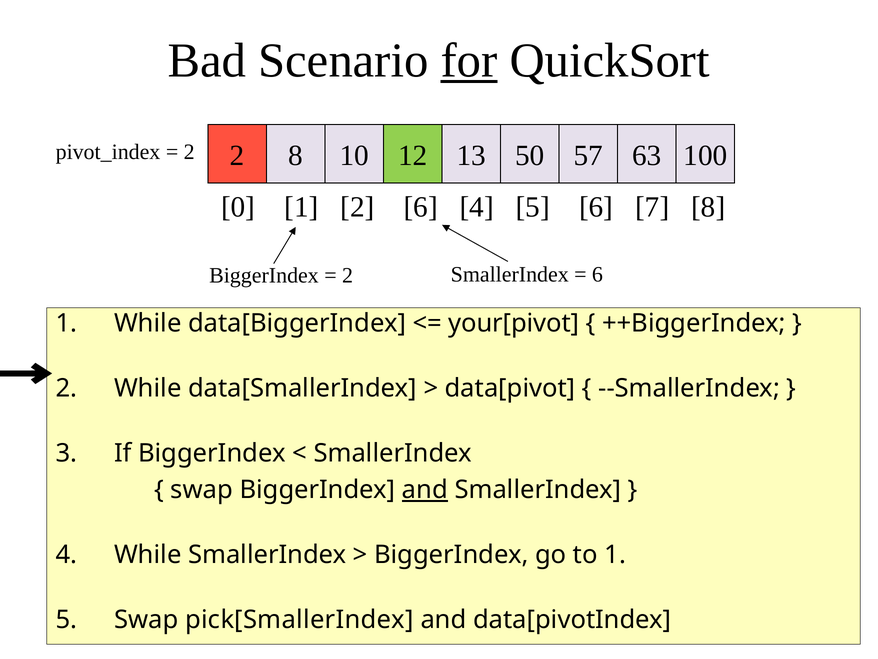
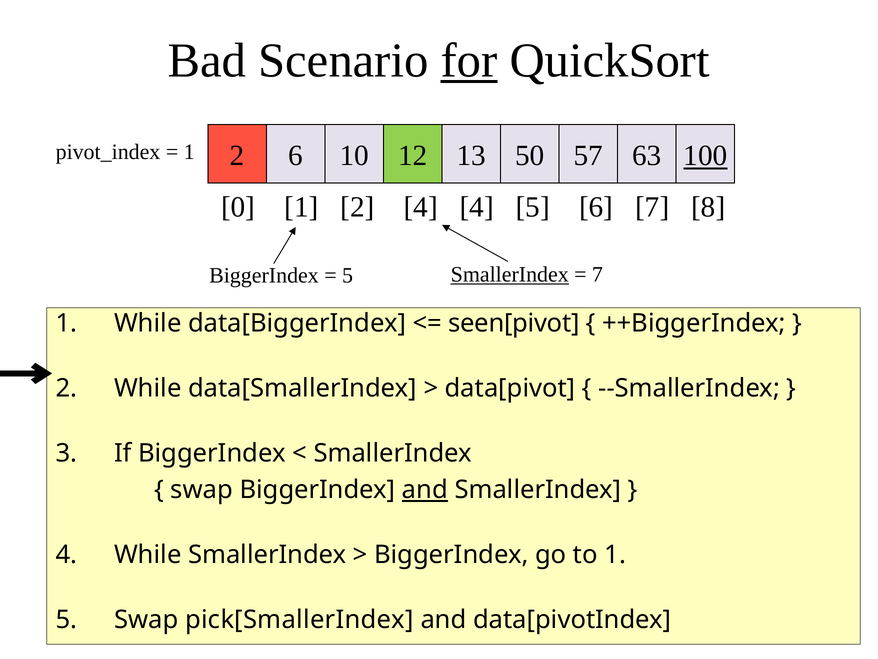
2 at (189, 152): 2 -> 1
2 8: 8 -> 6
100 underline: none -> present
2 6: 6 -> 4
SmallerIndex at (510, 274) underline: none -> present
6 at (597, 274): 6 -> 7
2 at (348, 275): 2 -> 5
your[pivot: your[pivot -> seen[pivot
